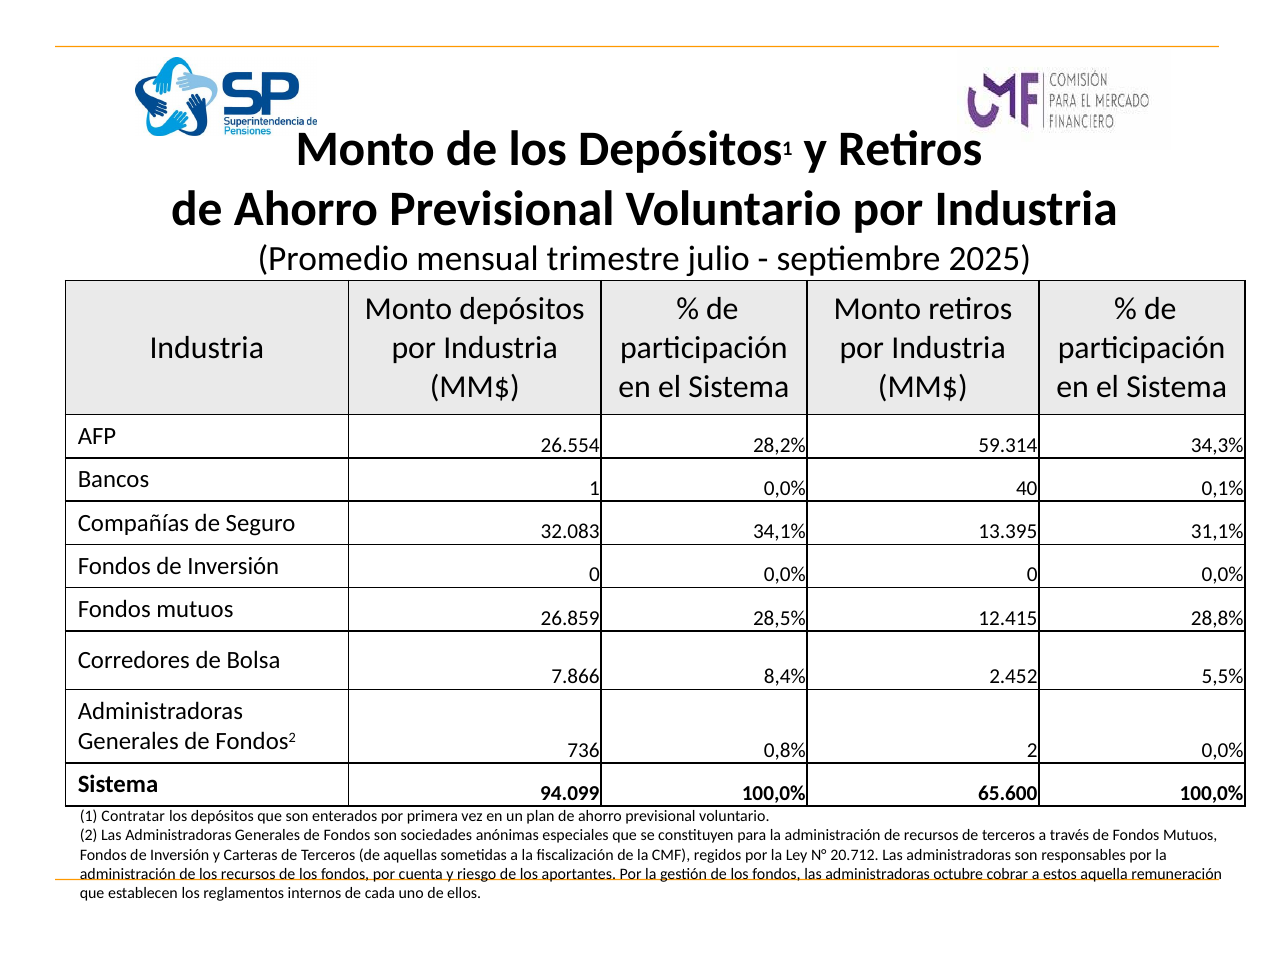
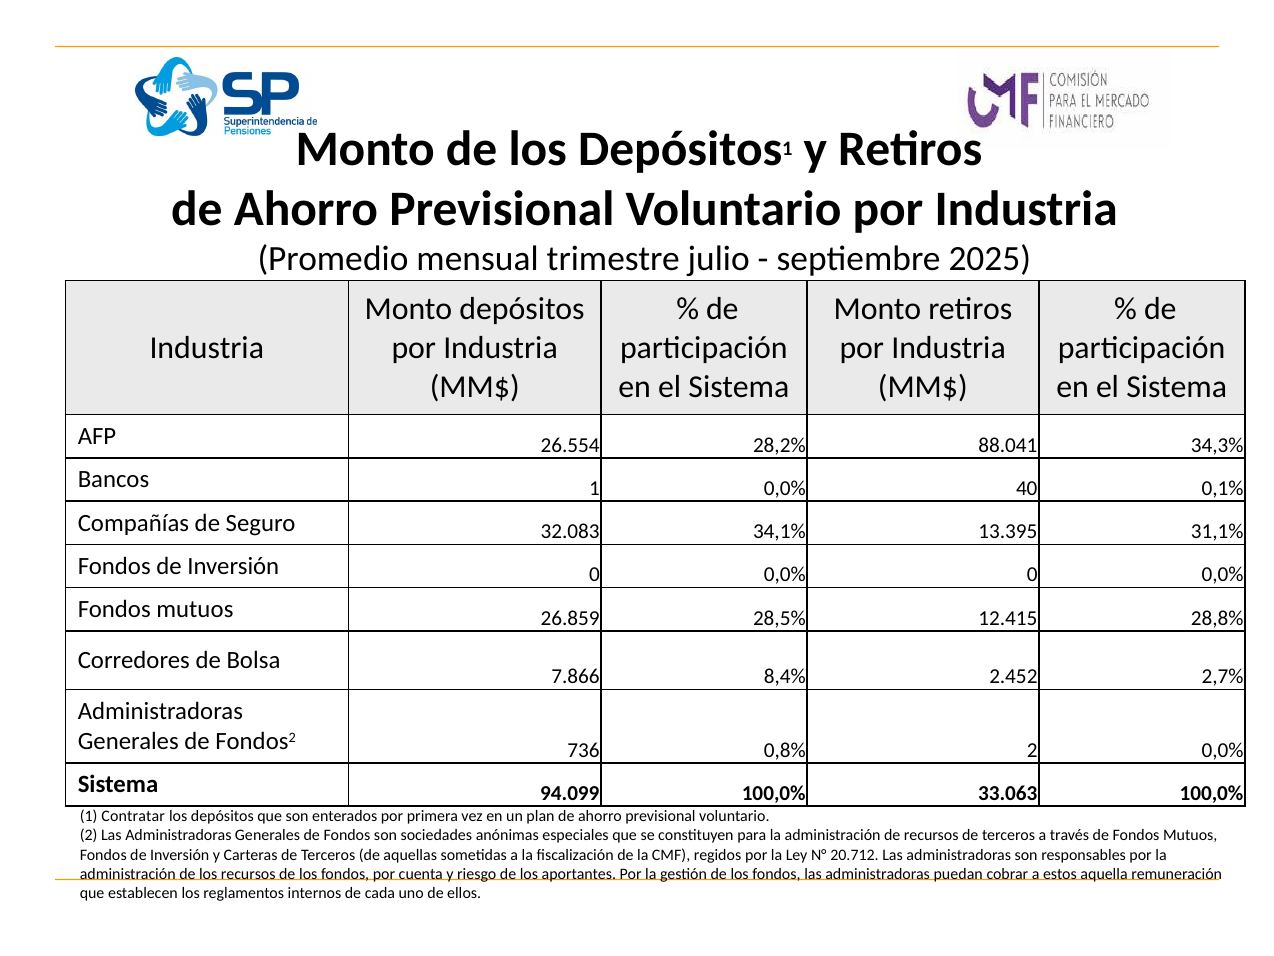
59.314: 59.314 -> 88.041
5,5%: 5,5% -> 2,7%
65.600: 65.600 -> 33.063
octubre: octubre -> puedan
